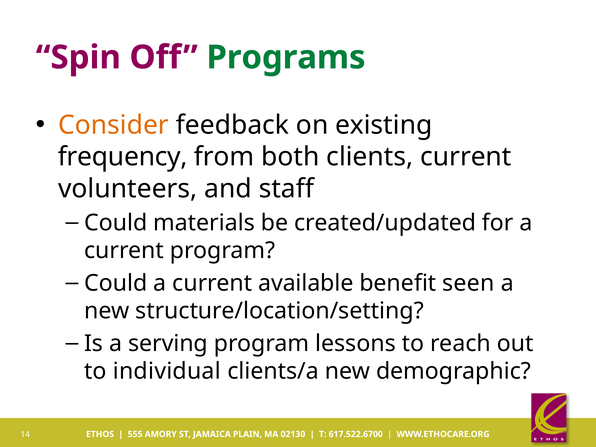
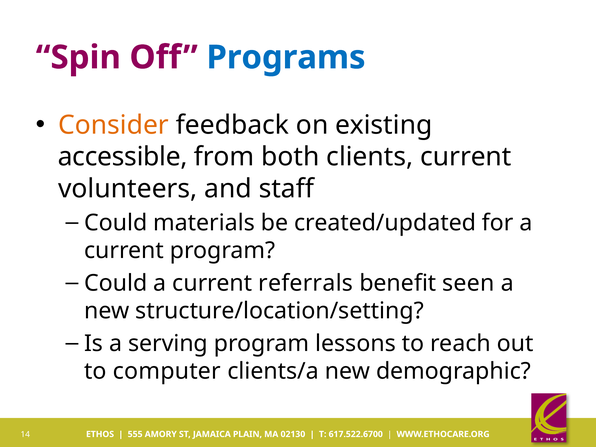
Programs colour: green -> blue
frequency: frequency -> accessible
available: available -> referrals
individual: individual -> computer
